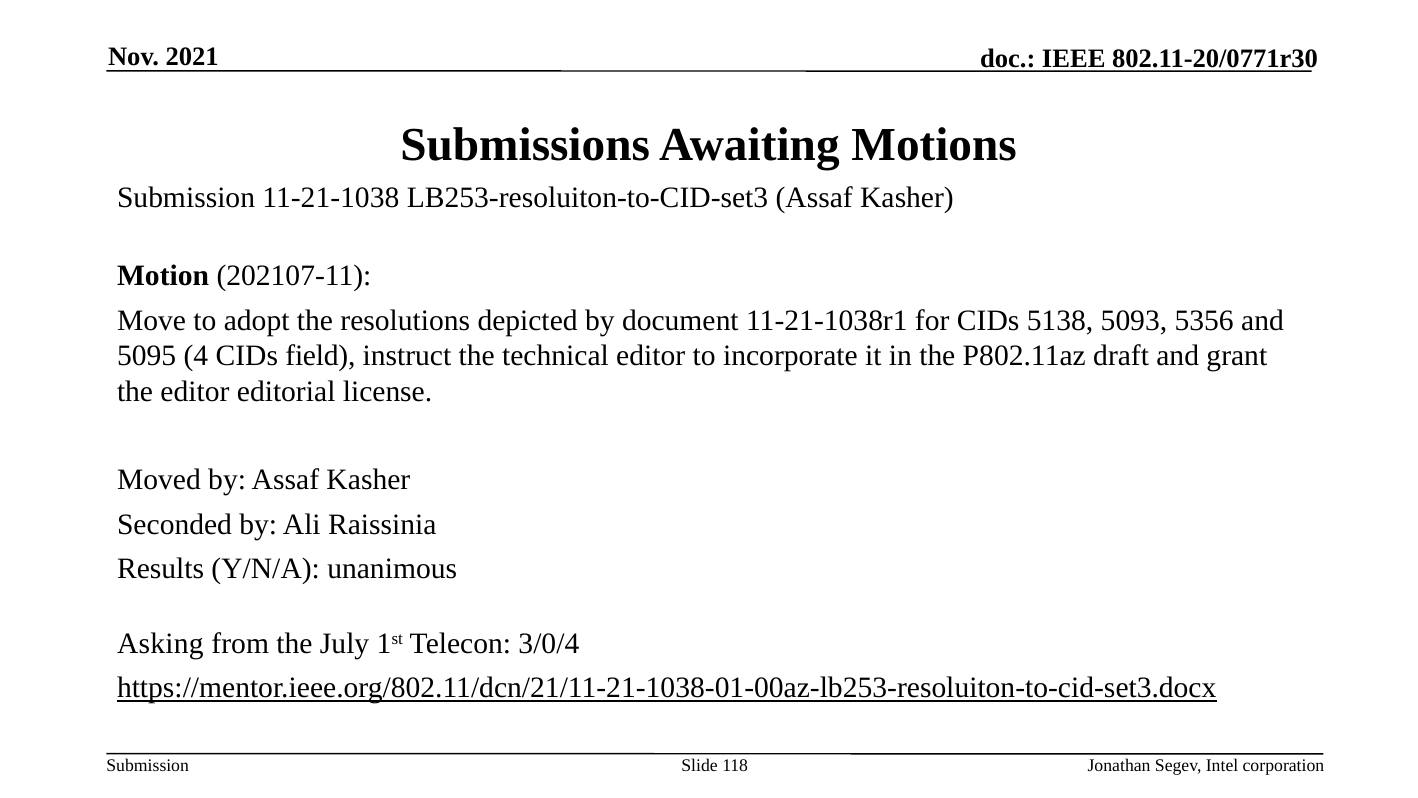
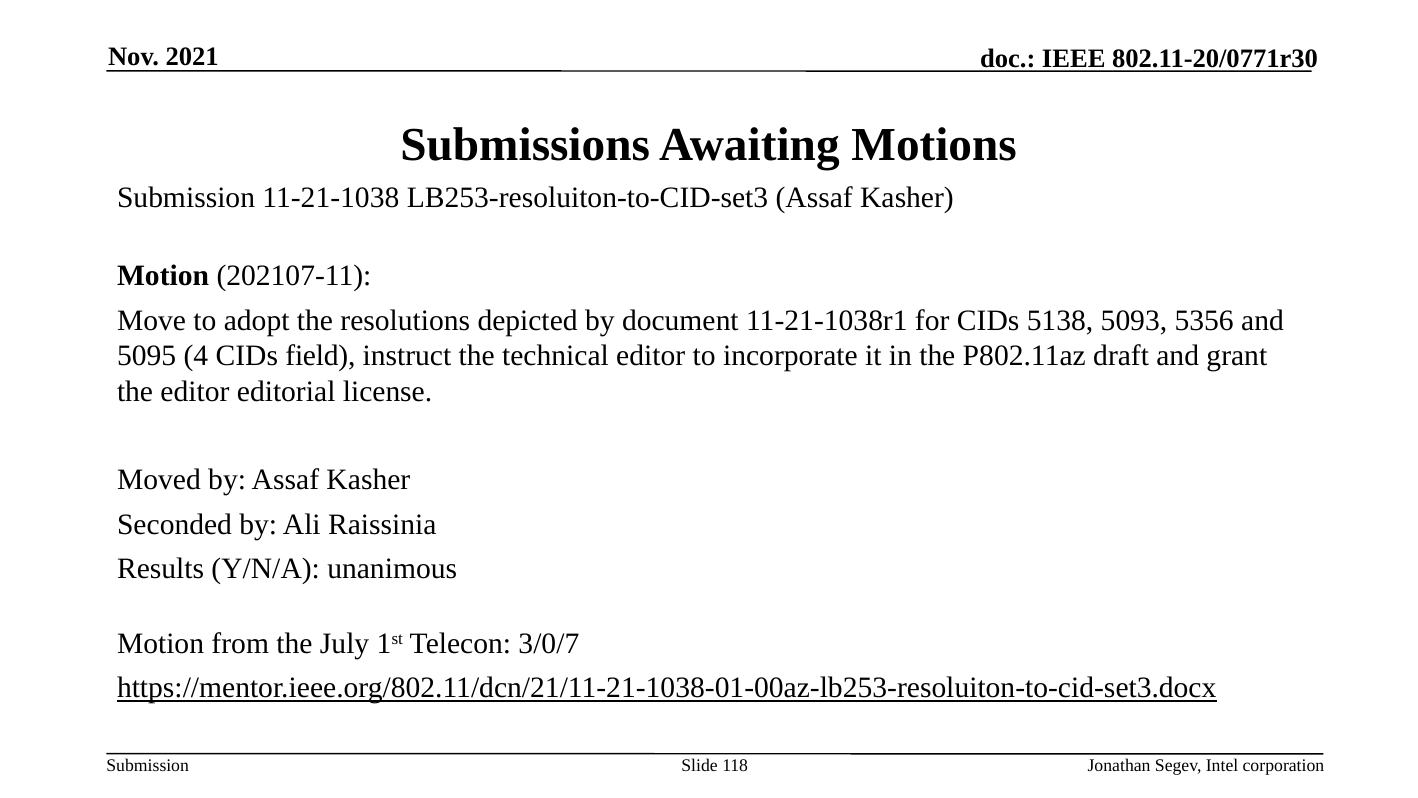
Asking at (160, 643): Asking -> Motion
3/0/4: 3/0/4 -> 3/0/7
